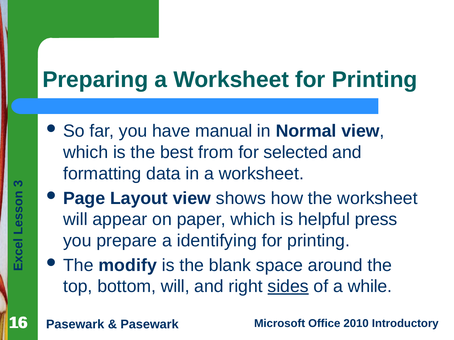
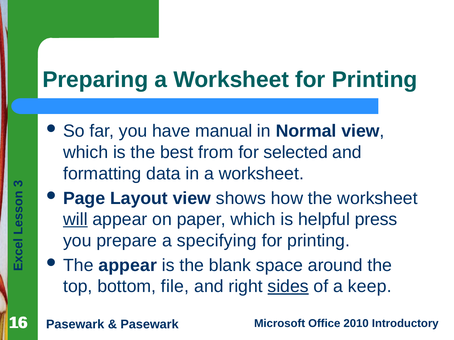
will at (75, 220) underline: none -> present
identifying: identifying -> specifying
The modify: modify -> appear
bottom will: will -> file
while: while -> keep
